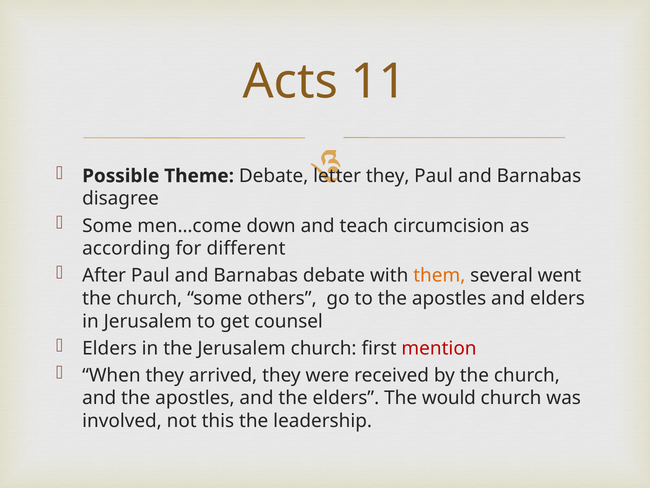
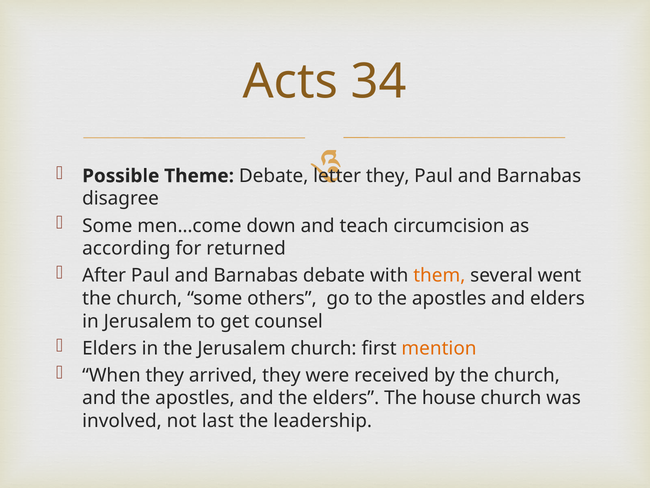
11: 11 -> 34
different: different -> returned
mention colour: red -> orange
would: would -> house
this: this -> last
